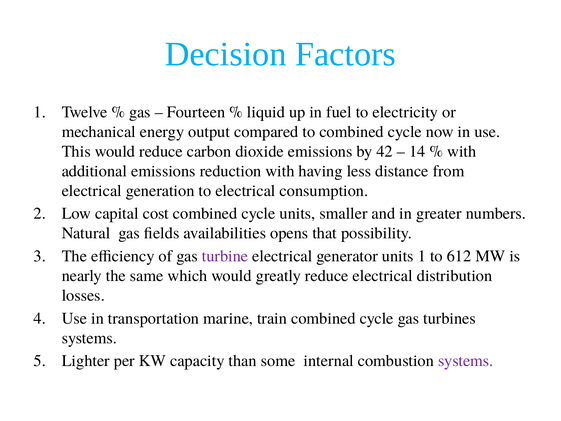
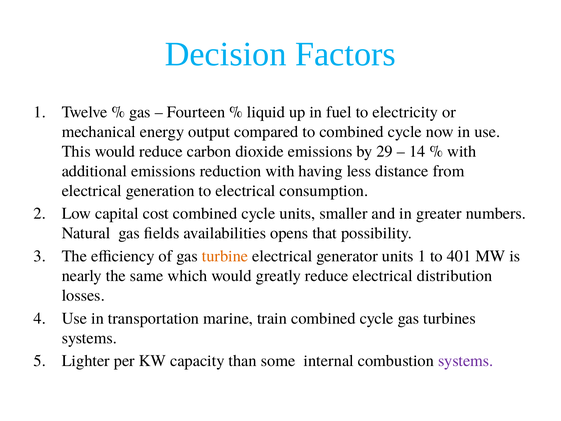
42: 42 -> 29
turbine colour: purple -> orange
612: 612 -> 401
